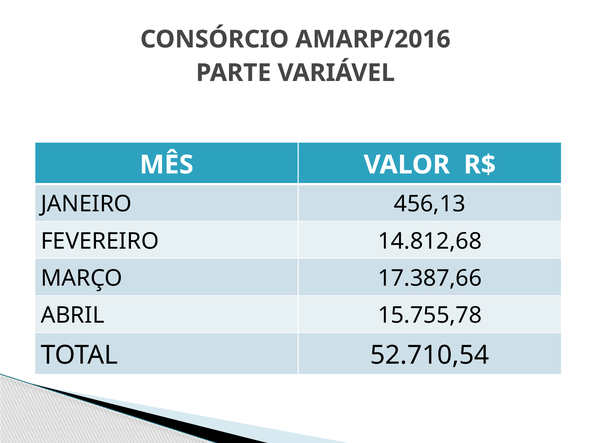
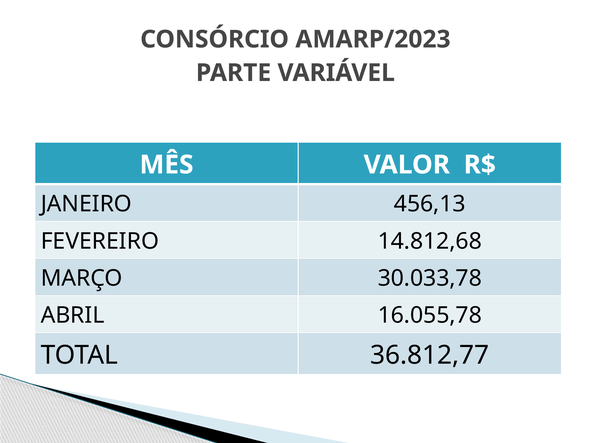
AMARP/2016: AMARP/2016 -> AMARP/2023
17.387,66: 17.387,66 -> 30.033,78
15.755,78: 15.755,78 -> 16.055,78
52.710,54: 52.710,54 -> 36.812,77
